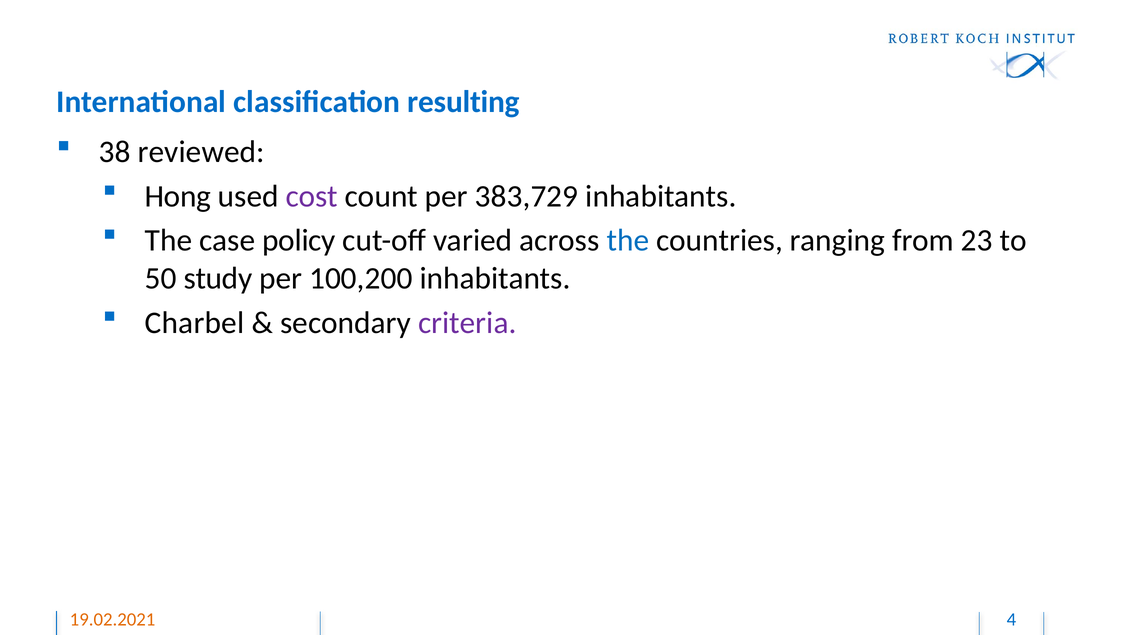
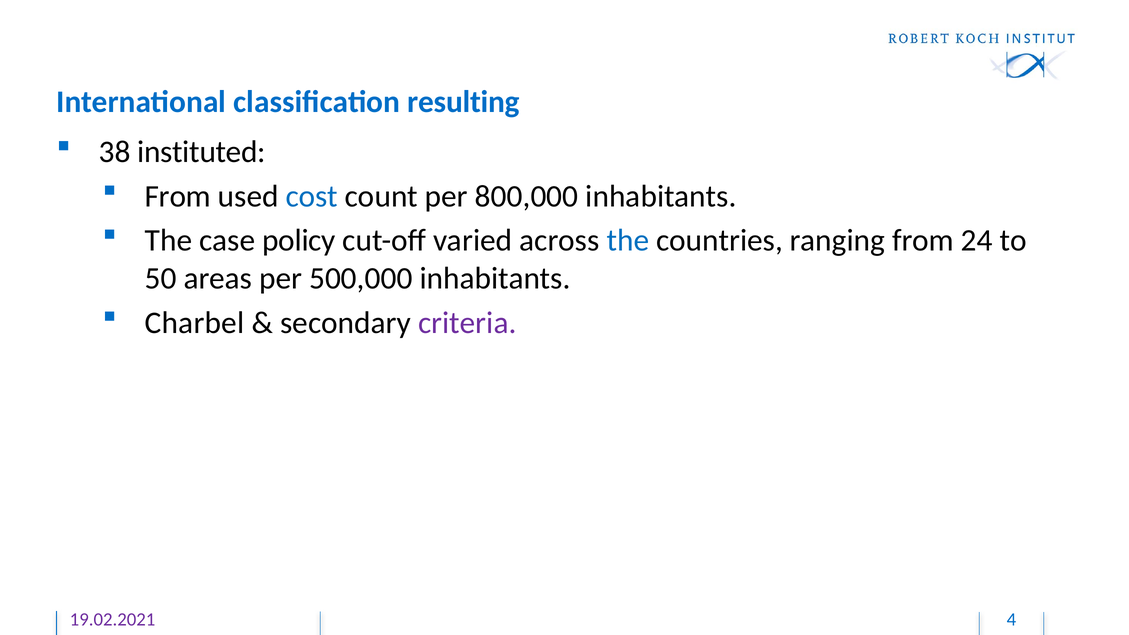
reviewed: reviewed -> instituted
Hong at (178, 196): Hong -> From
cost colour: purple -> blue
383,729: 383,729 -> 800,000
23: 23 -> 24
study: study -> areas
100,200: 100,200 -> 500,000
19.02.2021 colour: orange -> purple
